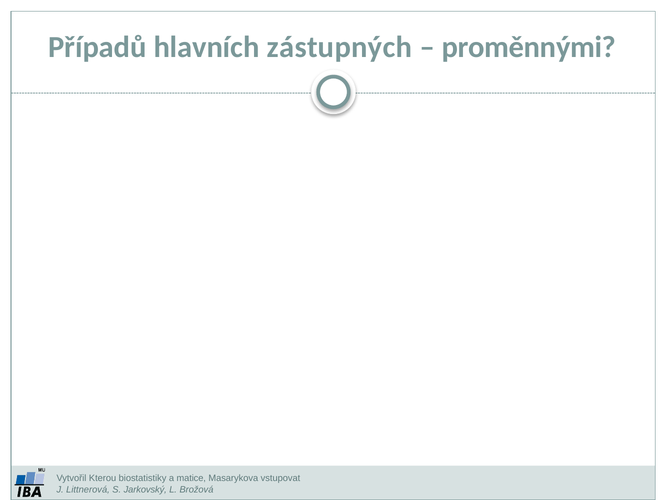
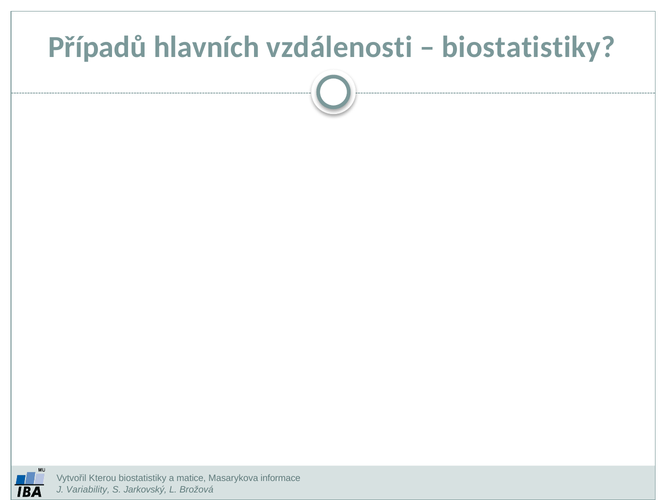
zástupných: zástupných -> vzdálenosti
proměnnými at (529, 47): proměnnými -> biostatistiky
vstupovat: vstupovat -> informace
Littnerová: Littnerová -> Variability
